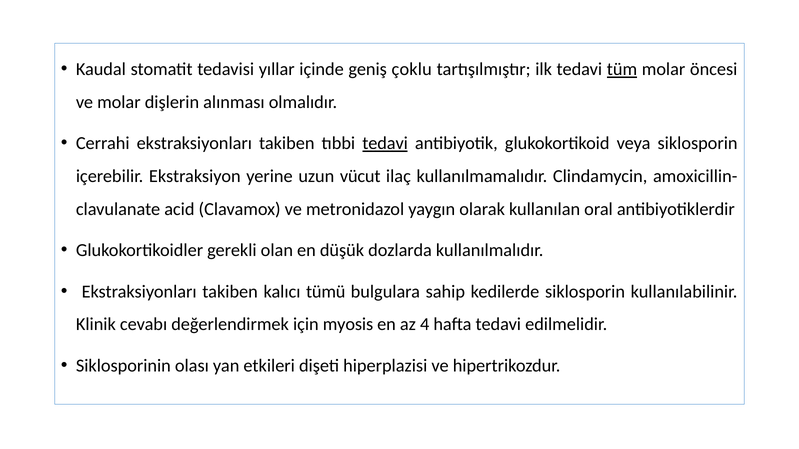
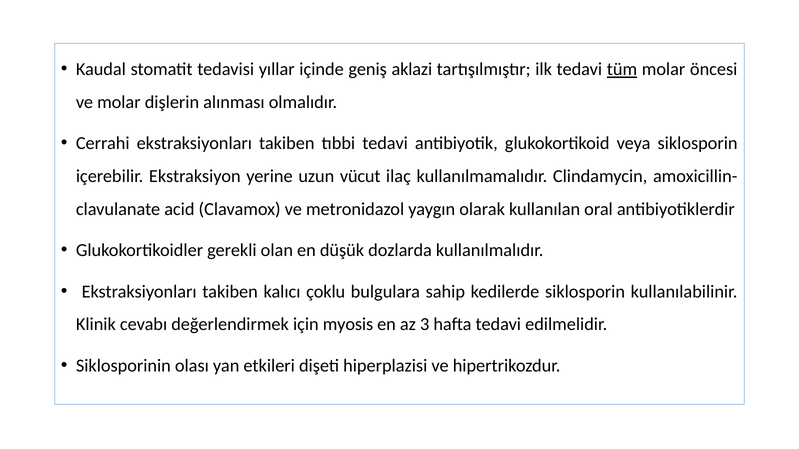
çoklu: çoklu -> aklazi
tedavi at (385, 144) underline: present -> none
tümü: tümü -> çoklu
4: 4 -> 3
